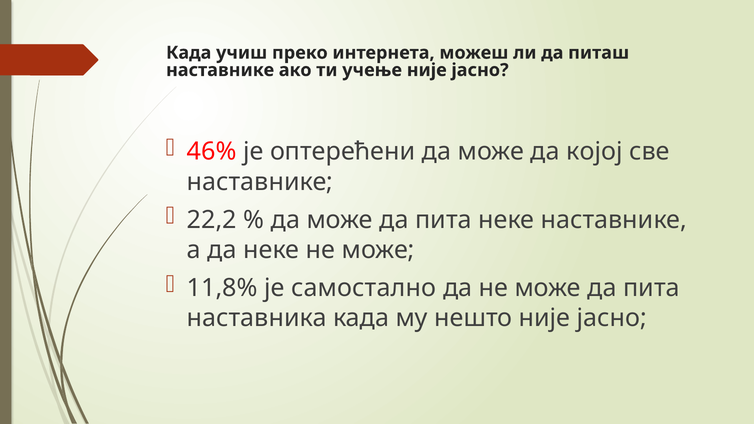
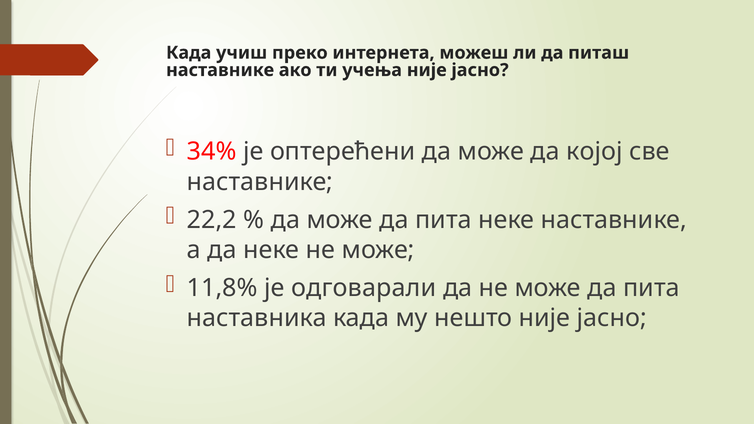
учење: учење -> учења
46%: 46% -> 34%
самостално: самостално -> одговарали
